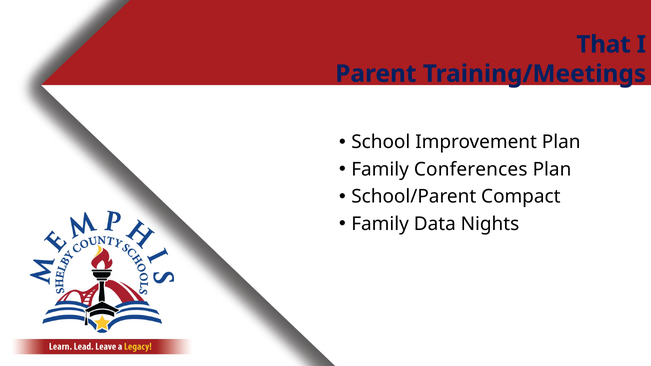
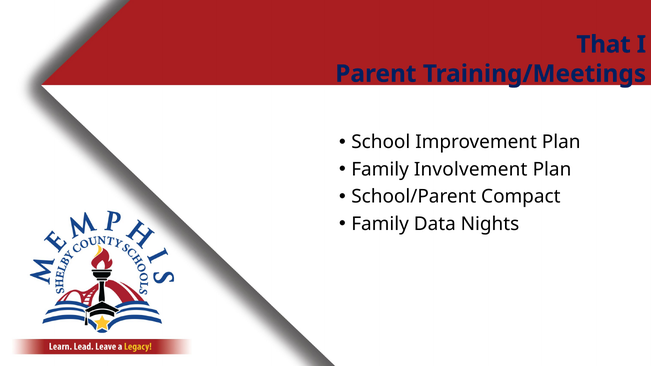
Conferences: Conferences -> Involvement
